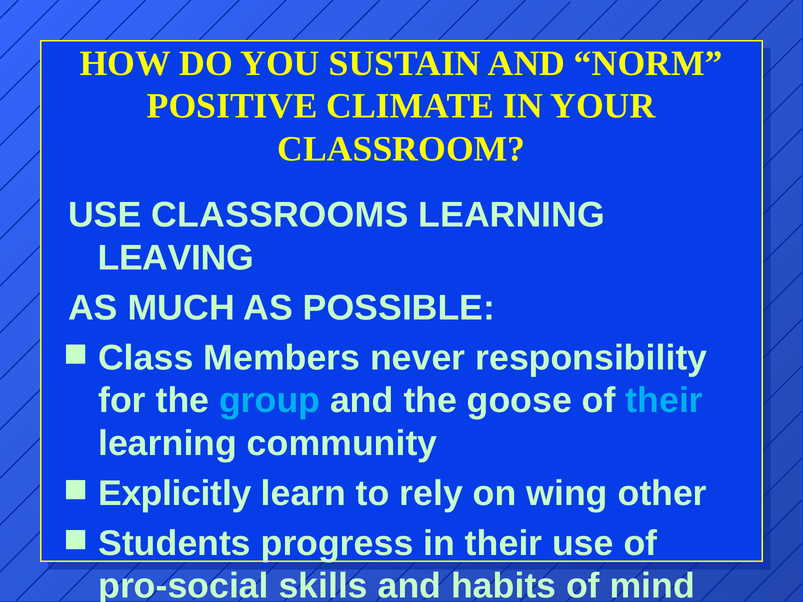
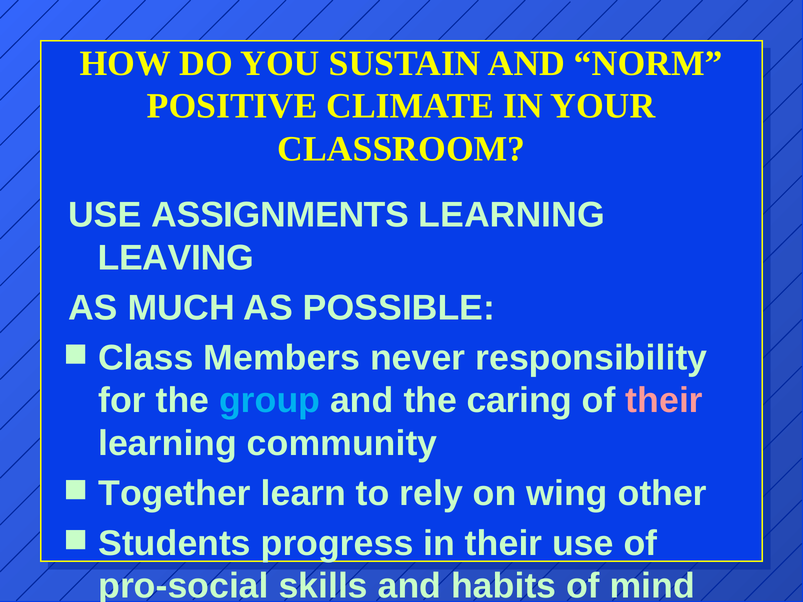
CLASSROOMS: CLASSROOMS -> ASSIGNMENTS
goose: goose -> caring
their at (664, 401) colour: light blue -> pink
Explicitly: Explicitly -> Together
